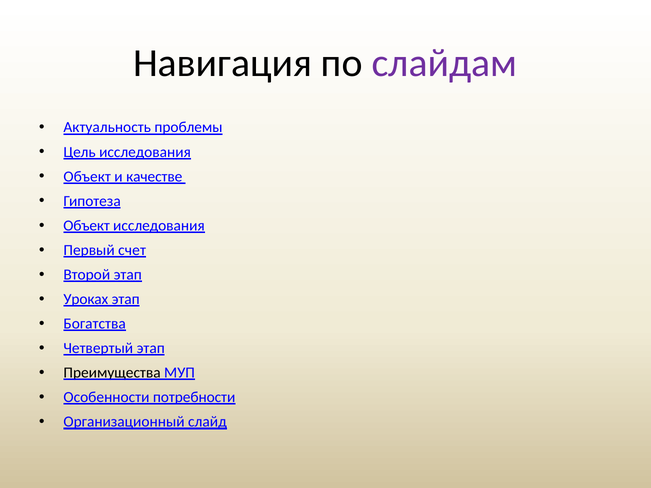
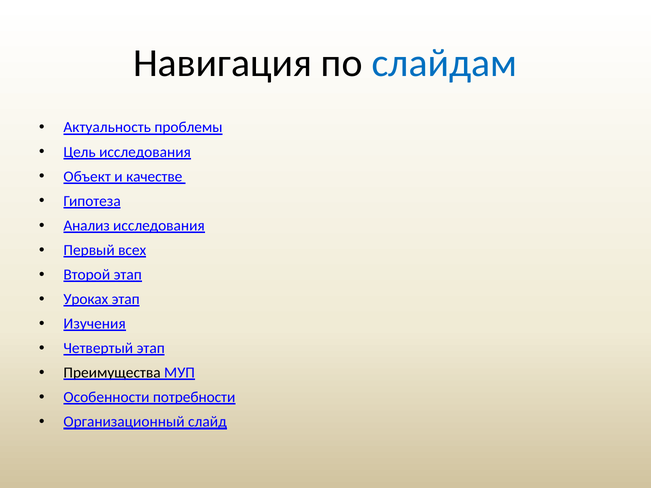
слайдам colour: purple -> blue
Объект at (87, 226): Объект -> Анализ
счет: счет -> всех
Богатства: Богатства -> Изучения
